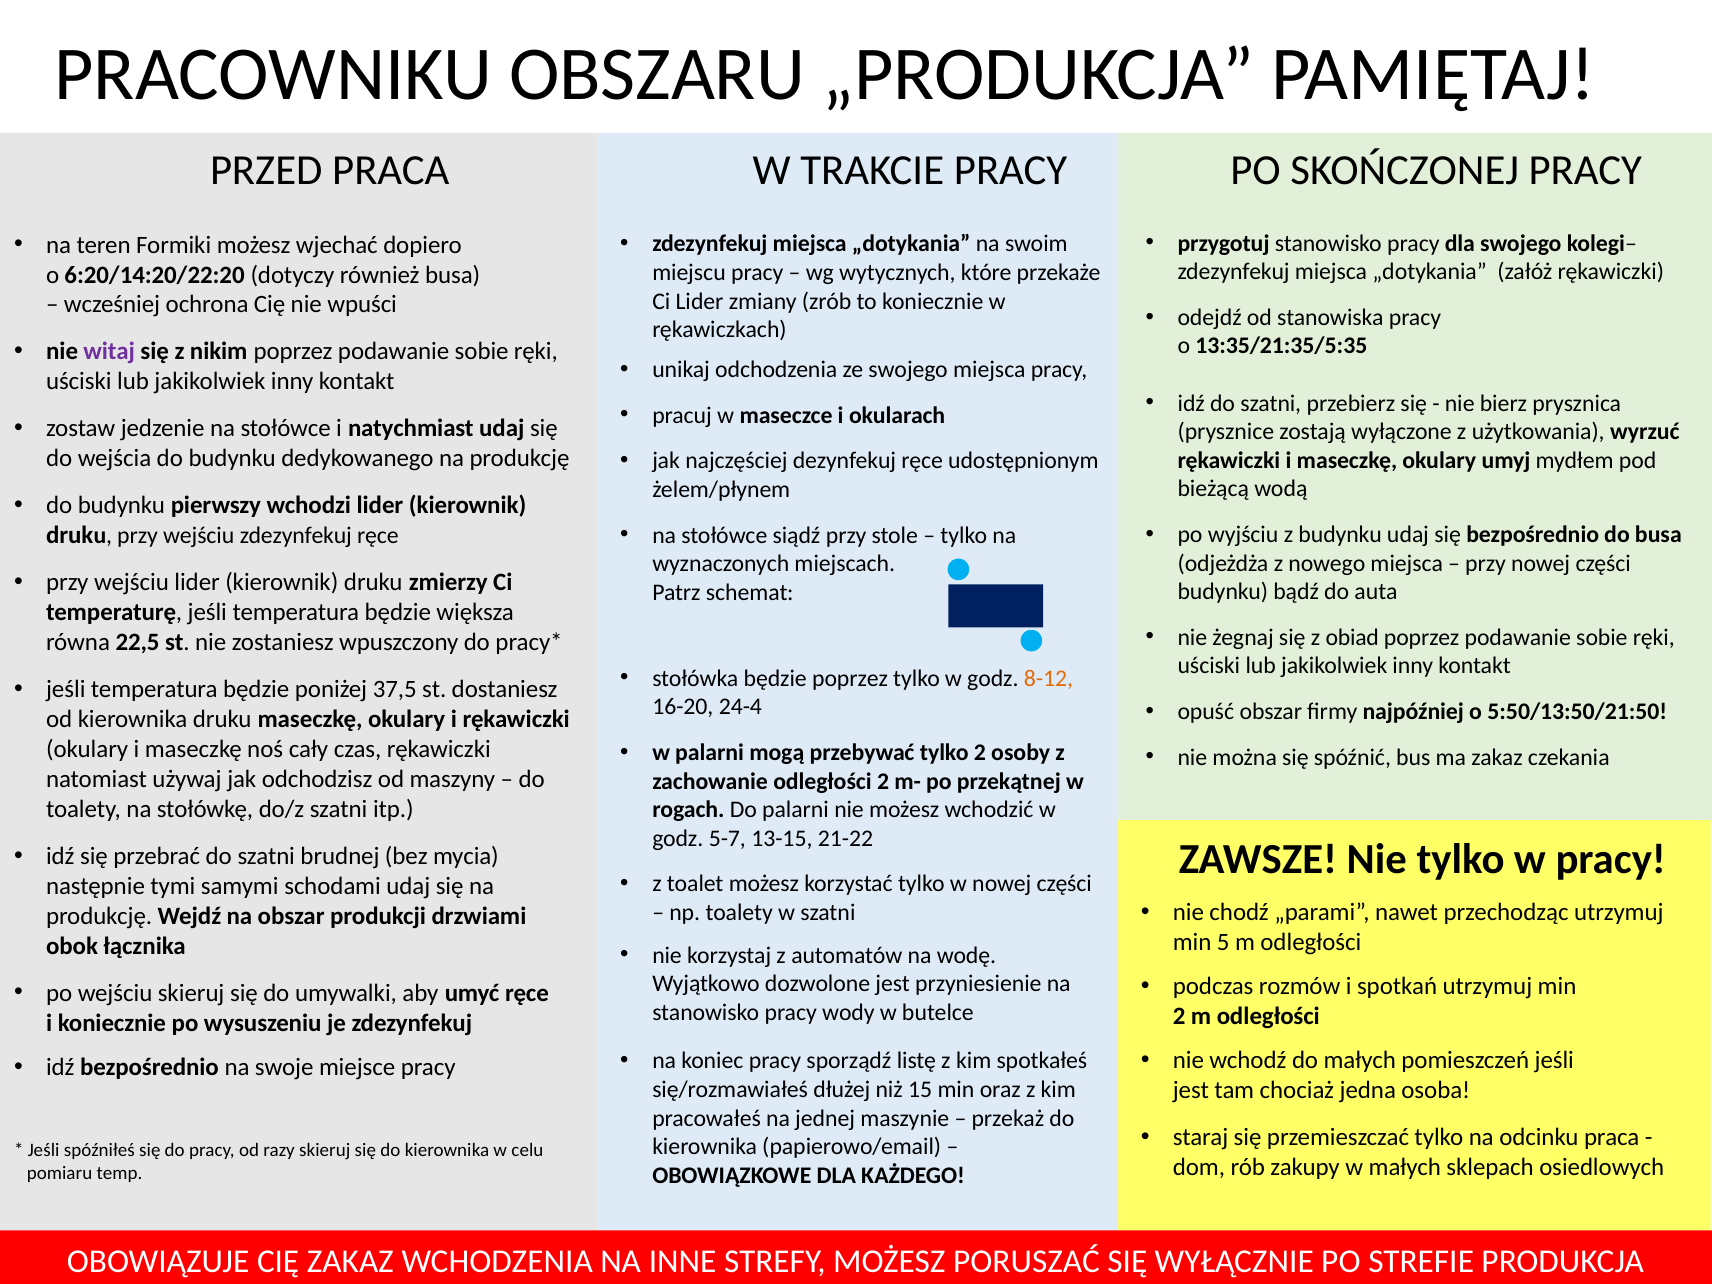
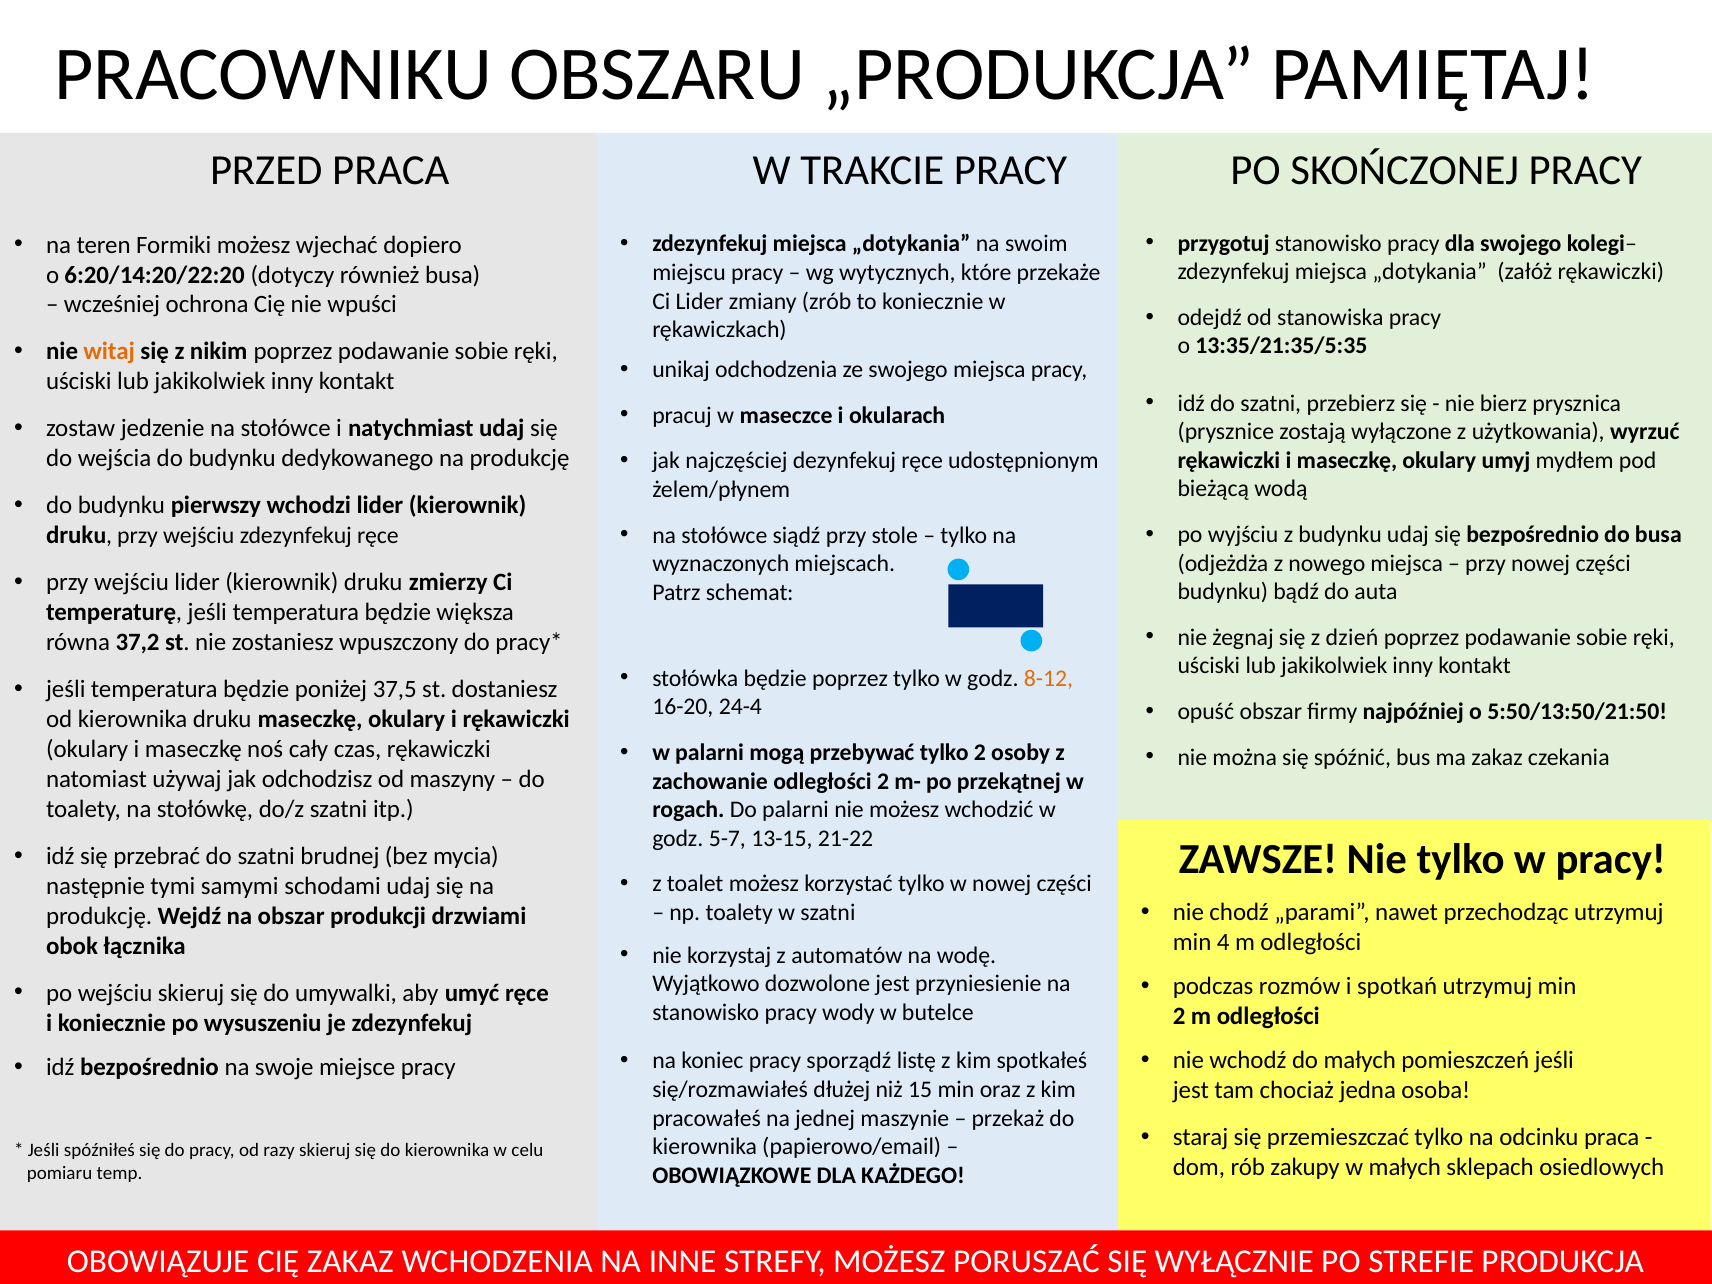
witaj colour: purple -> orange
obiad: obiad -> dzień
22,5: 22,5 -> 37,2
5: 5 -> 4
